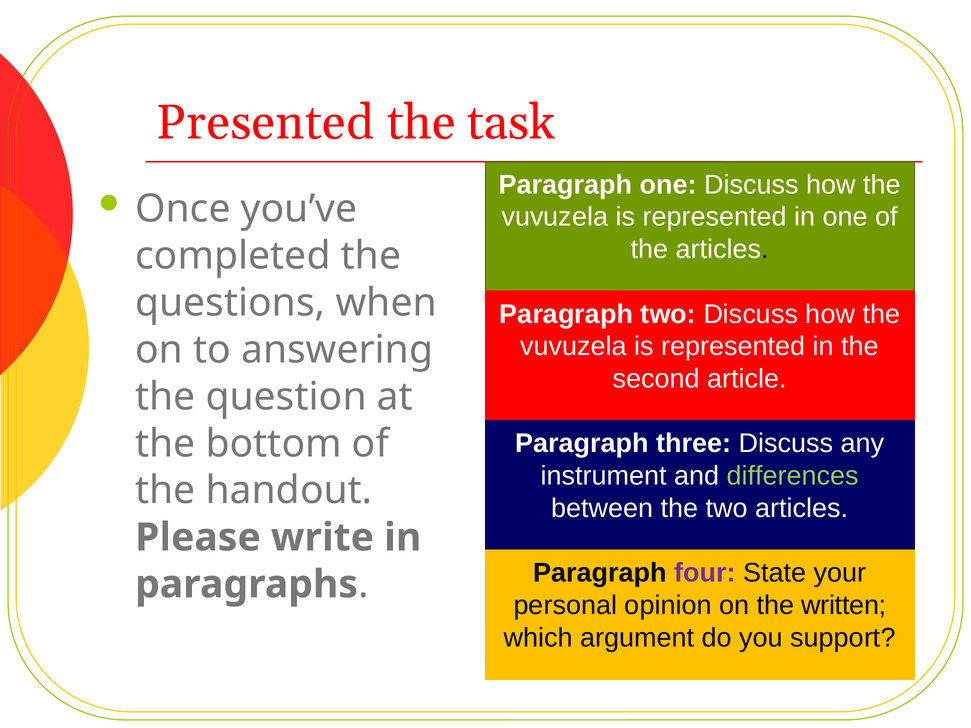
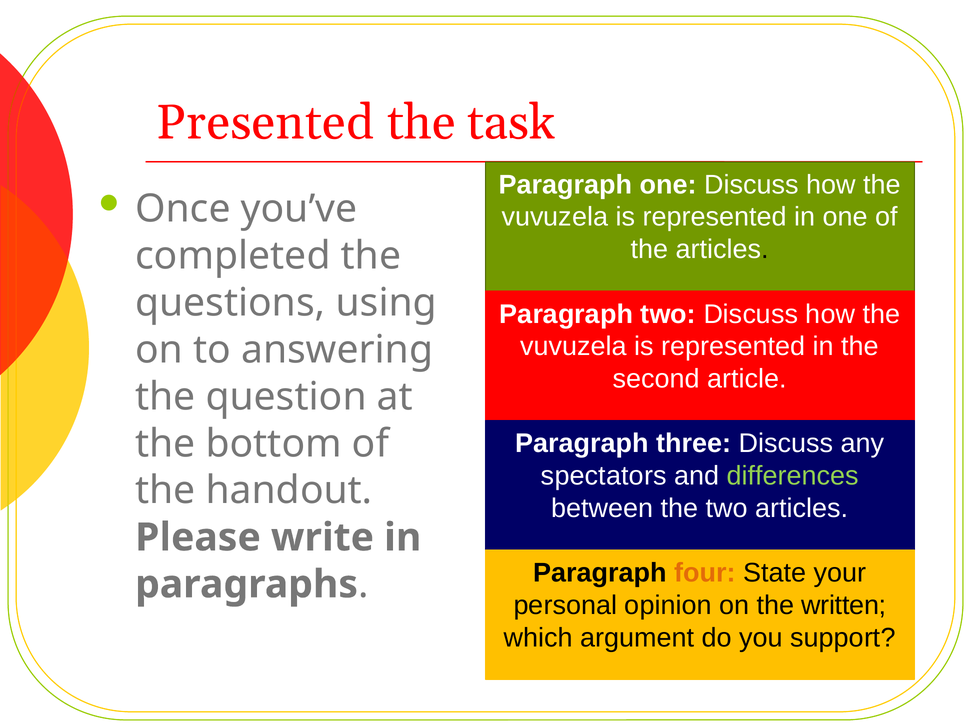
when: when -> using
instrument: instrument -> spectators
four colour: purple -> orange
